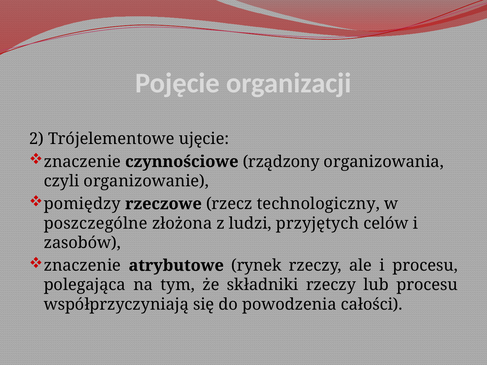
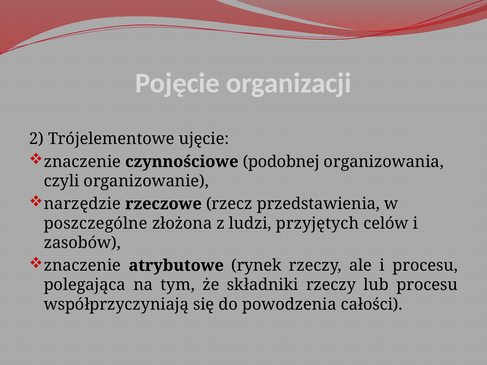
rządzony: rządzony -> podobnej
pomiędzy: pomiędzy -> narzędzie
technologiczny: technologiczny -> przedstawienia
